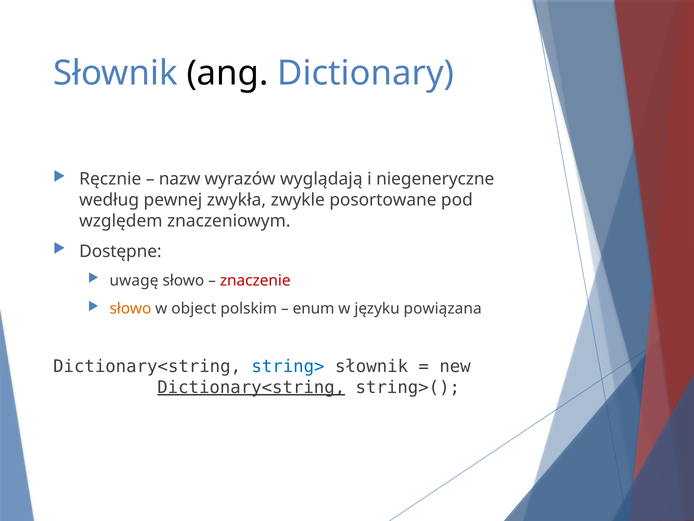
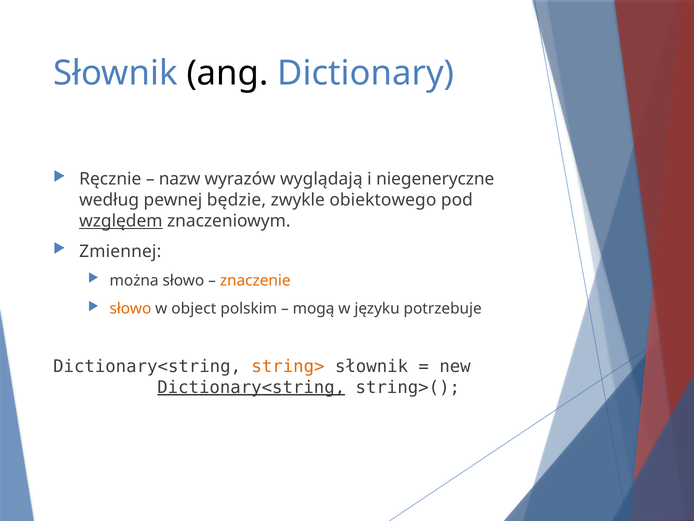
zwykła: zwykła -> będzie
posortowane: posortowane -> obiektowego
względem underline: none -> present
Dostępne: Dostępne -> Zmiennej
uwagę: uwagę -> można
znaczenie colour: red -> orange
enum: enum -> mogą
powiązana: powiązana -> potrzebuje
string> colour: blue -> orange
